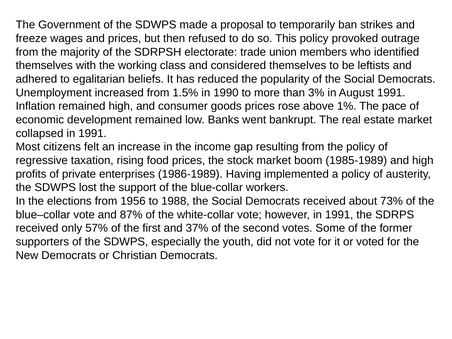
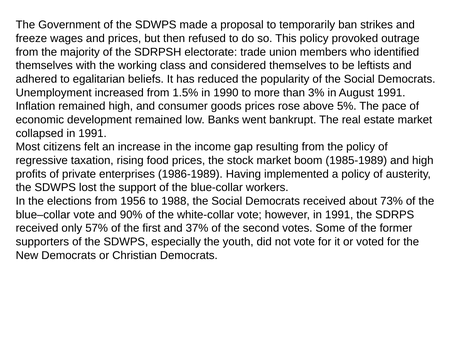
1%: 1% -> 5%
87%: 87% -> 90%
